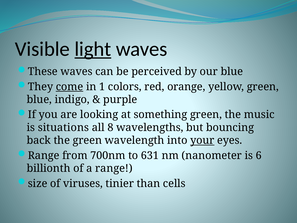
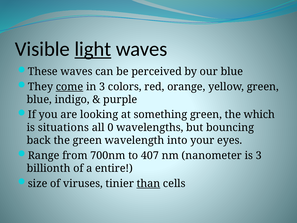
in 1: 1 -> 3
music: music -> which
8: 8 -> 0
your underline: present -> none
631: 631 -> 407
is 6: 6 -> 3
a range: range -> entire
than underline: none -> present
